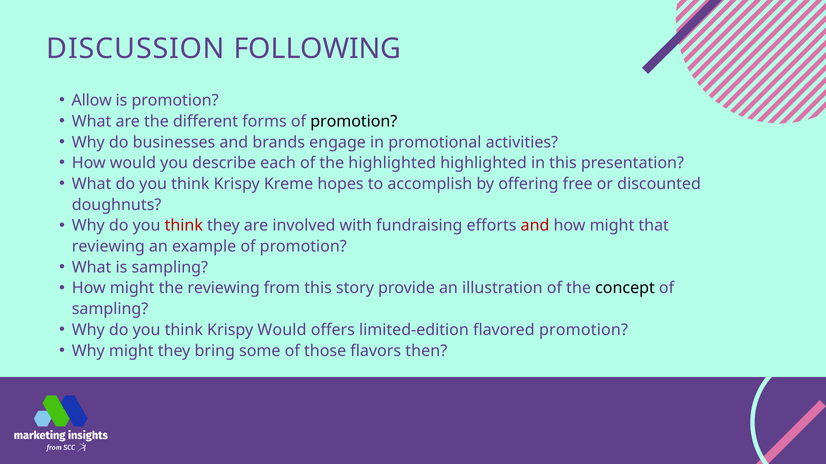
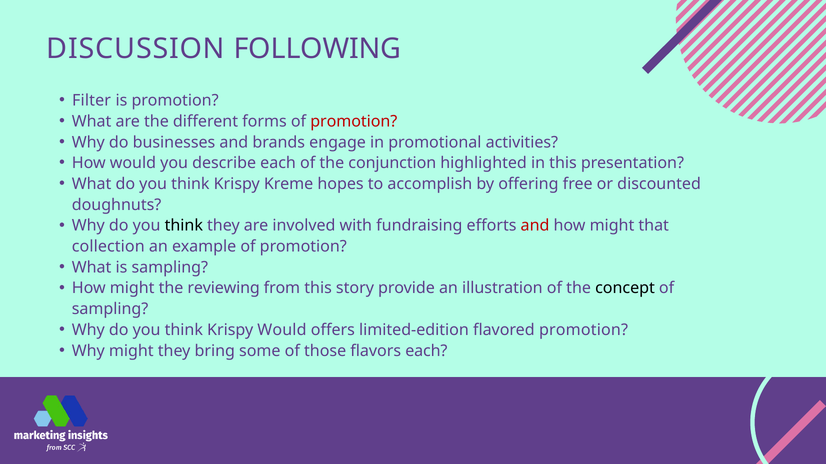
Allow: Allow -> Filter
promotion at (354, 122) colour: black -> red
the highlighted: highlighted -> conjunction
think at (184, 226) colour: red -> black
reviewing at (108, 247): reviewing -> collection
flavors then: then -> each
